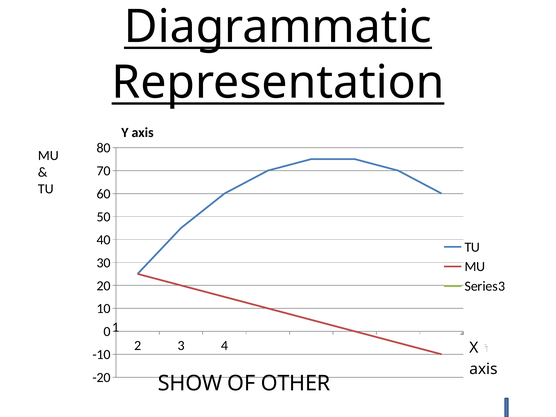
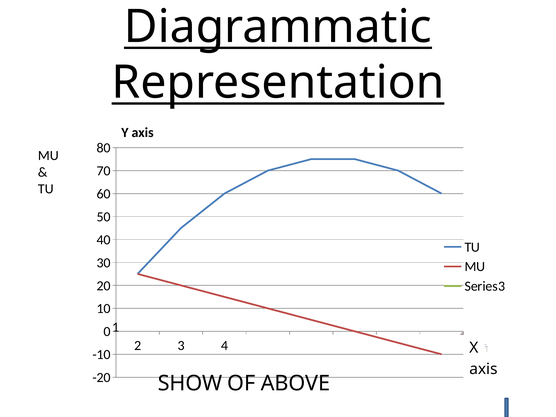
OTHER: OTHER -> ABOVE
